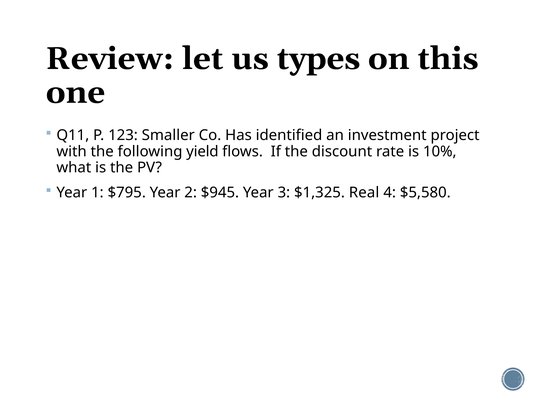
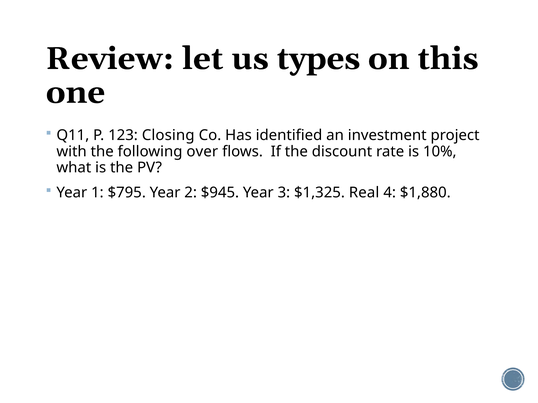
Smaller: Smaller -> Closing
yield: yield -> over
$5,580: $5,580 -> $1,880
